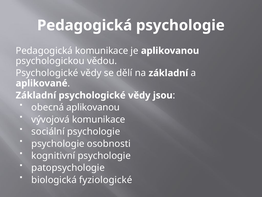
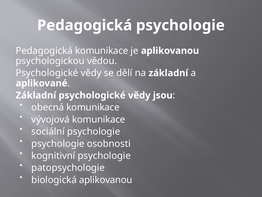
obecná aplikovanou: aplikovanou -> komunikace
biologická fyziologické: fyziologické -> aplikovanou
